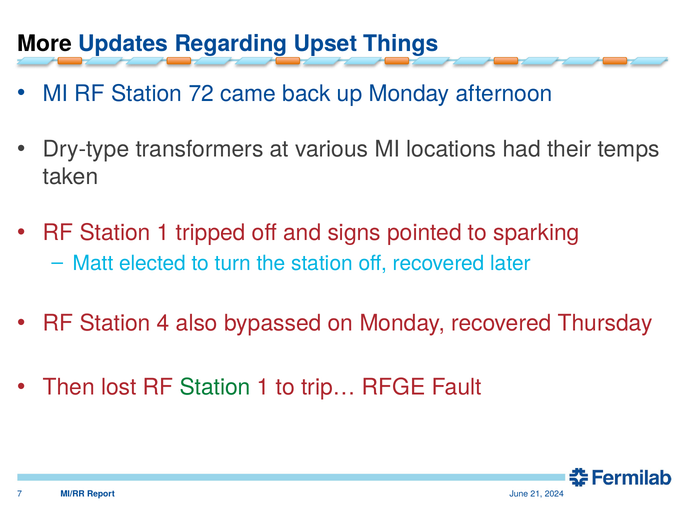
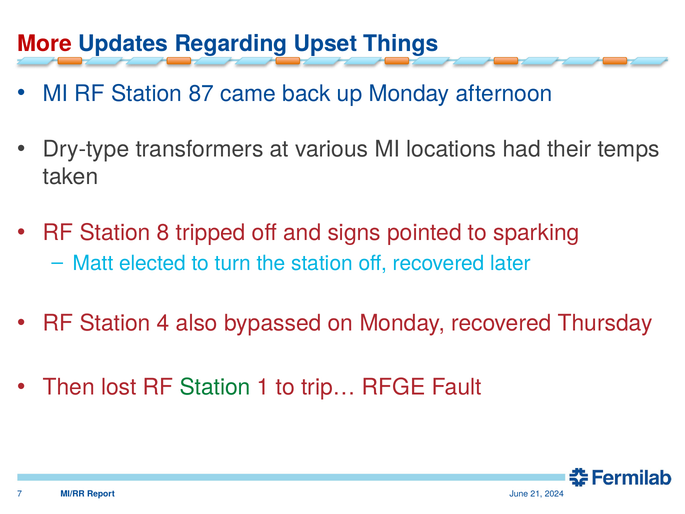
More colour: black -> red
72: 72 -> 87
1 at (163, 233): 1 -> 8
